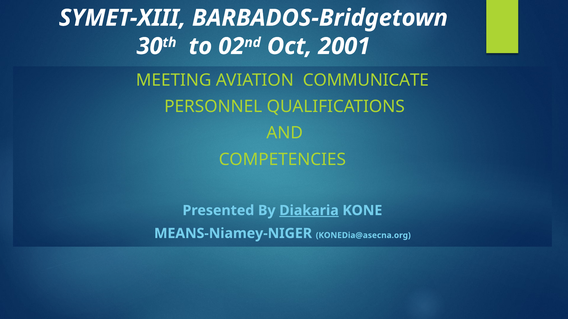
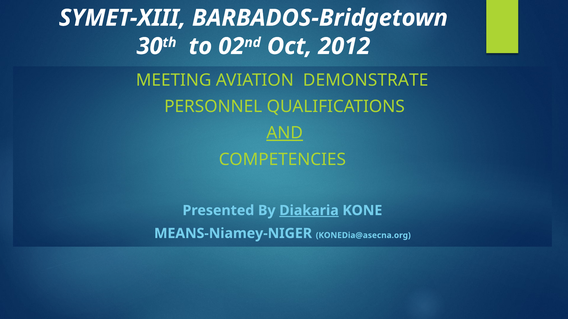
2001: 2001 -> 2012
COMMUNICATE: COMMUNICATE -> DEMONSTRATE
AND underline: none -> present
